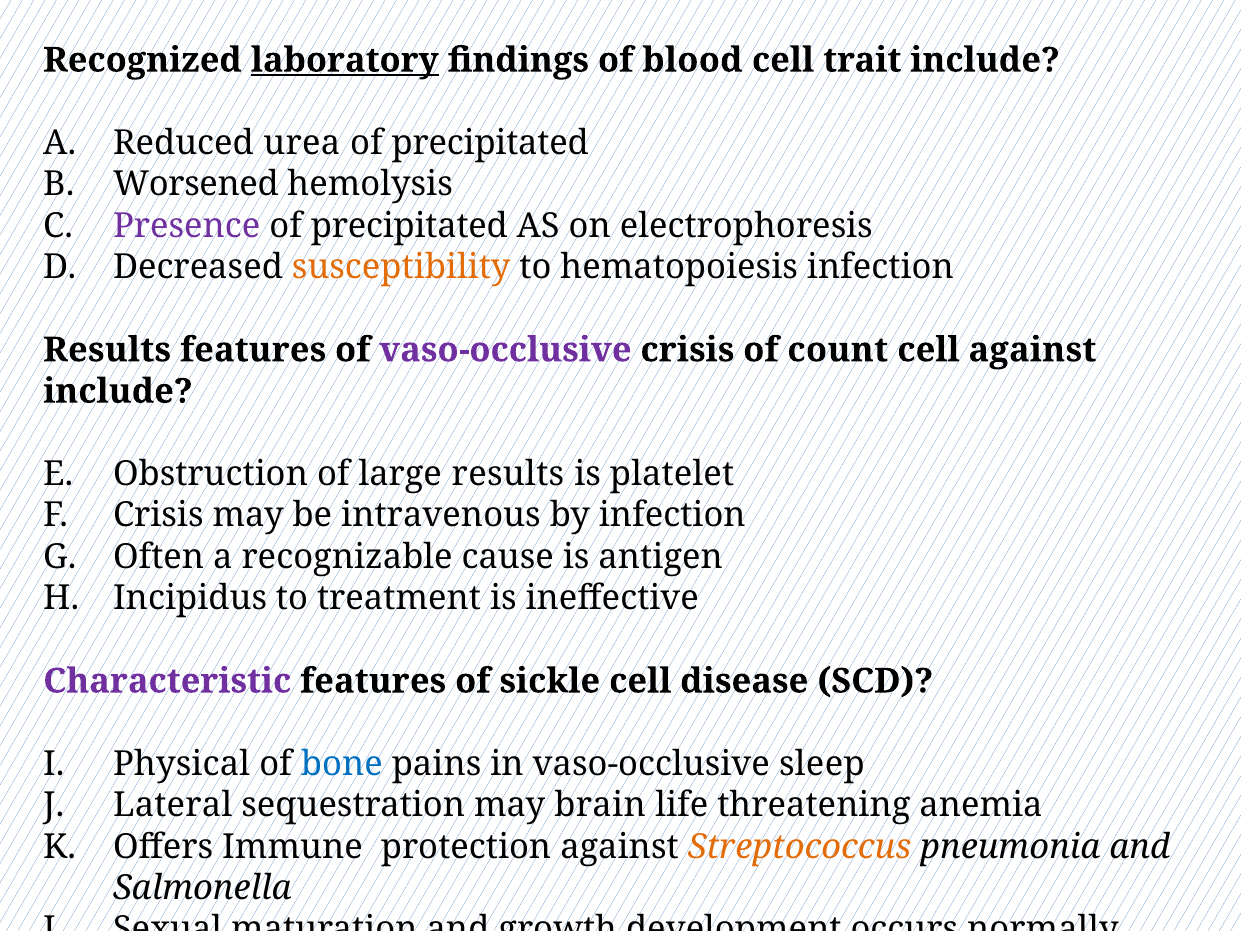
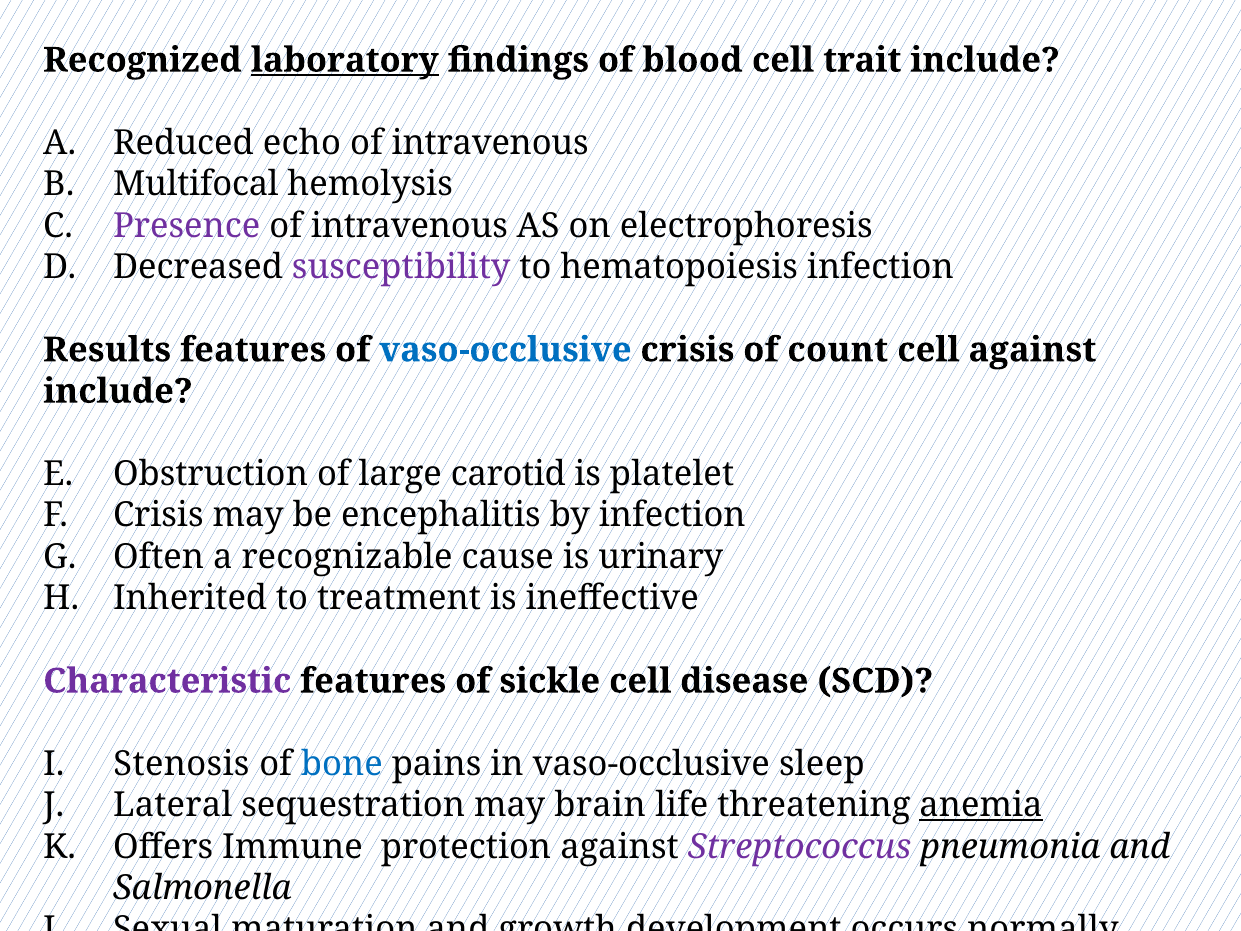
urea: urea -> echo
precipitated at (490, 143): precipitated -> intravenous
Worsened: Worsened -> Multifocal
precipitated at (409, 226): precipitated -> intravenous
susceptibility colour: orange -> purple
vaso-occlusive at (505, 350) colour: purple -> blue
large results: results -> carotid
intravenous: intravenous -> encephalitis
antigen: antigen -> urinary
Incipidus: Incipidus -> Inherited
Physical: Physical -> Stenosis
anemia underline: none -> present
Streptococcus colour: orange -> purple
